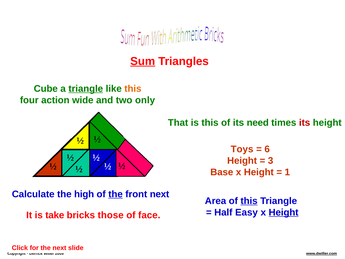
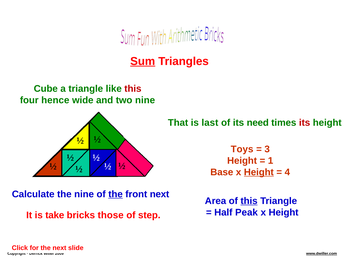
triangle at (86, 89) underline: present -> none
this at (133, 89) colour: orange -> red
action: action -> hence
two only: only -> nine
is this: this -> last
6: 6 -> 3
3: 3 -> 1
Height at (259, 172) underline: none -> present
1: 1 -> 4
the high: high -> nine
Easy: Easy -> Peak
Height at (284, 212) underline: present -> none
face: face -> step
